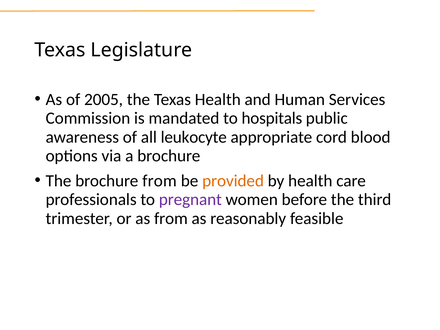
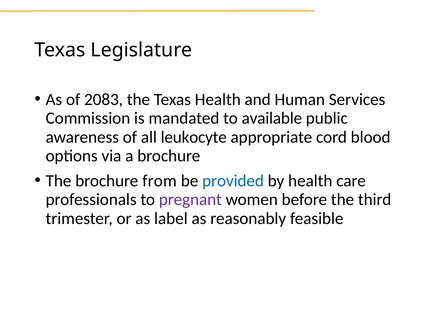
2005: 2005 -> 2083
hospitals: hospitals -> available
provided colour: orange -> blue
as from: from -> label
